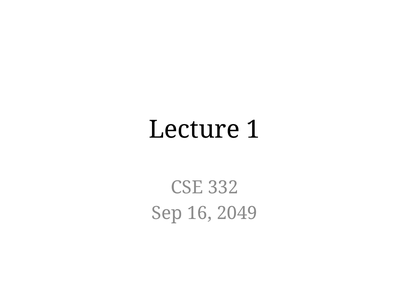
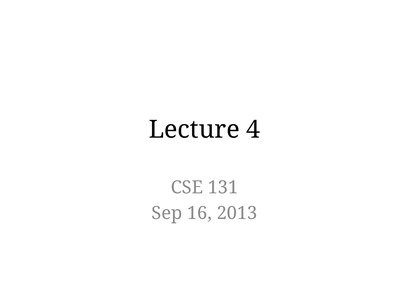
1: 1 -> 4
332: 332 -> 131
2049: 2049 -> 2013
